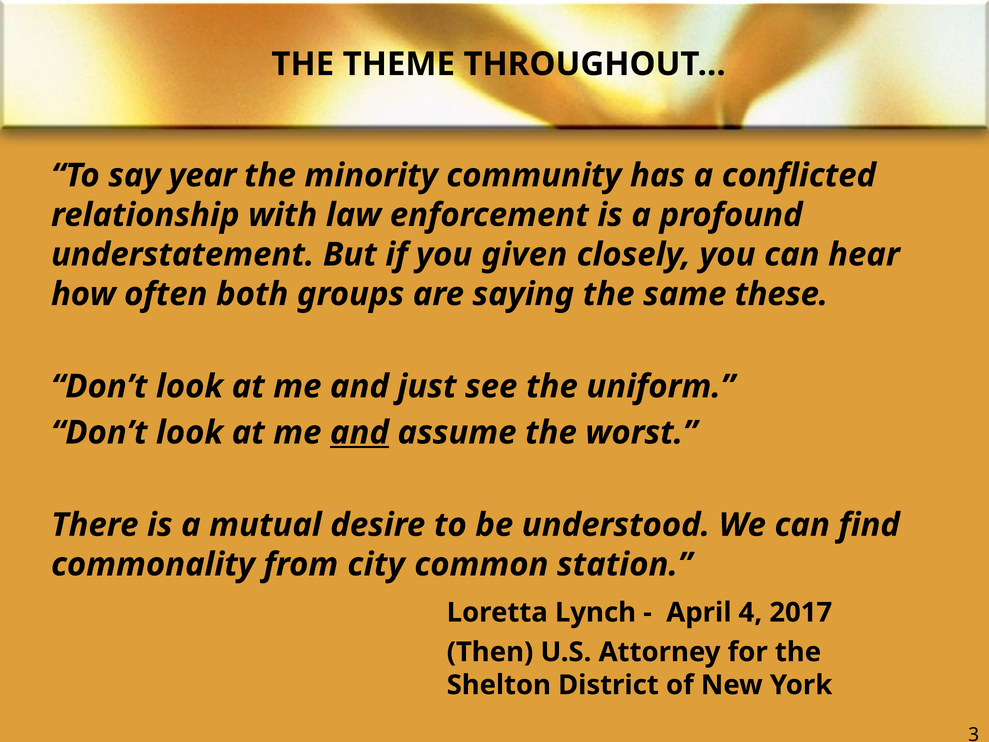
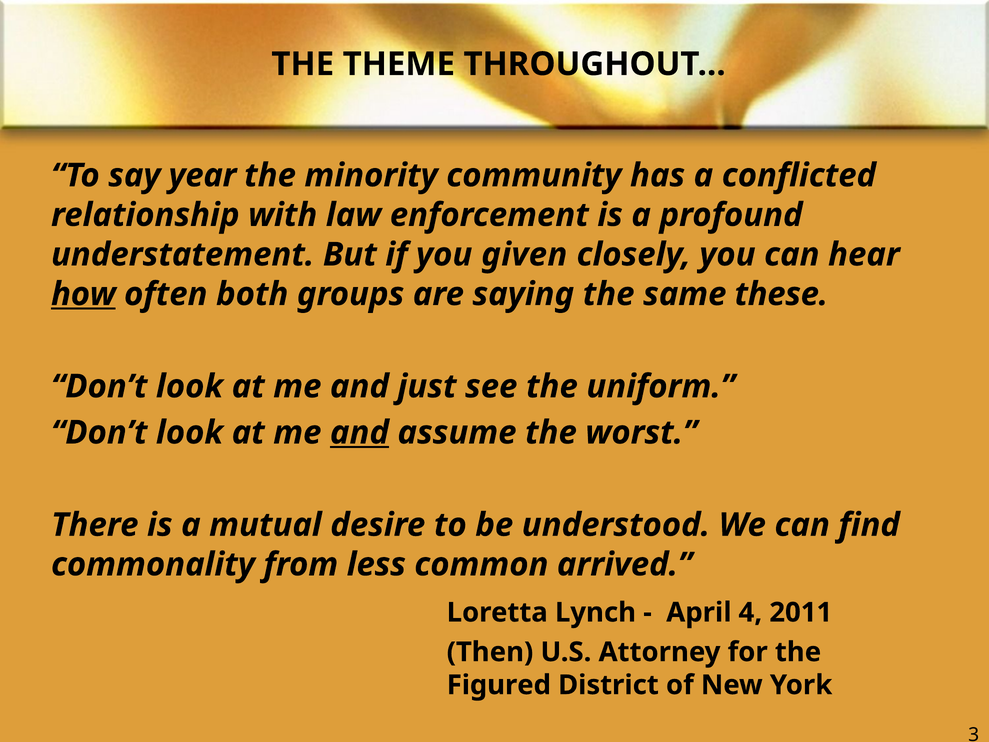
how underline: none -> present
city: city -> less
station: station -> arrived
2017: 2017 -> 2011
Shelton: Shelton -> Figured
